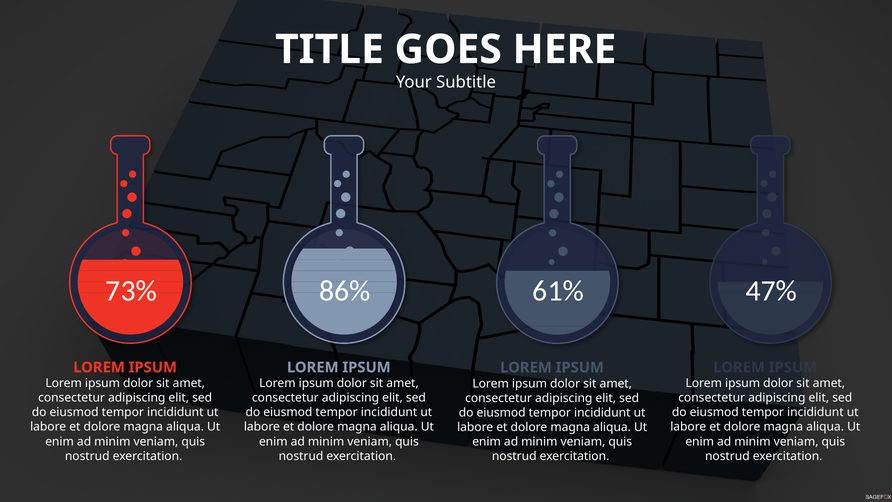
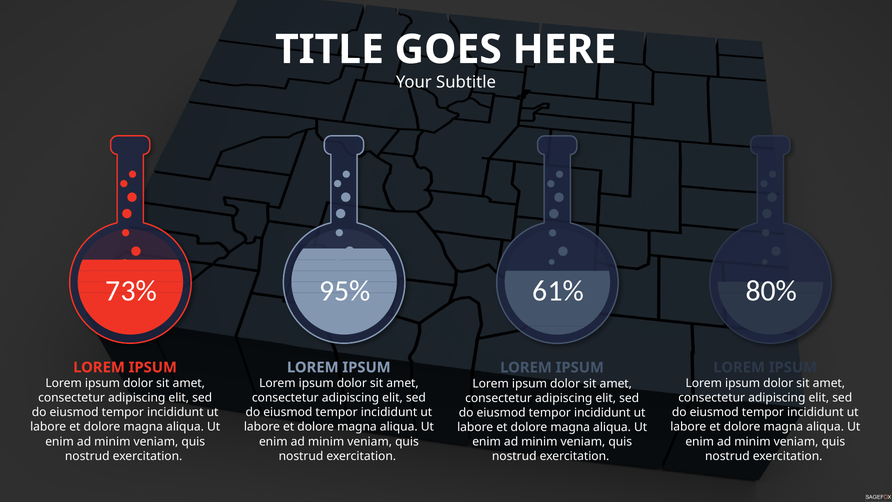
86%: 86% -> 95%
47%: 47% -> 80%
